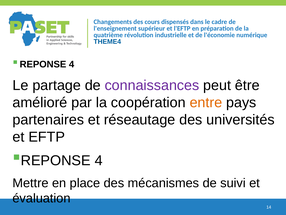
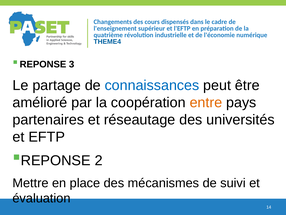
4 at (72, 64): 4 -> 3
connaissances colour: purple -> blue
4 at (99, 160): 4 -> 2
